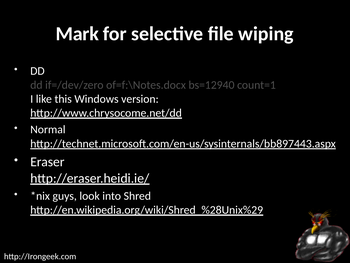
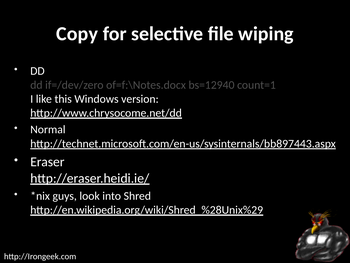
Mark: Mark -> Copy
